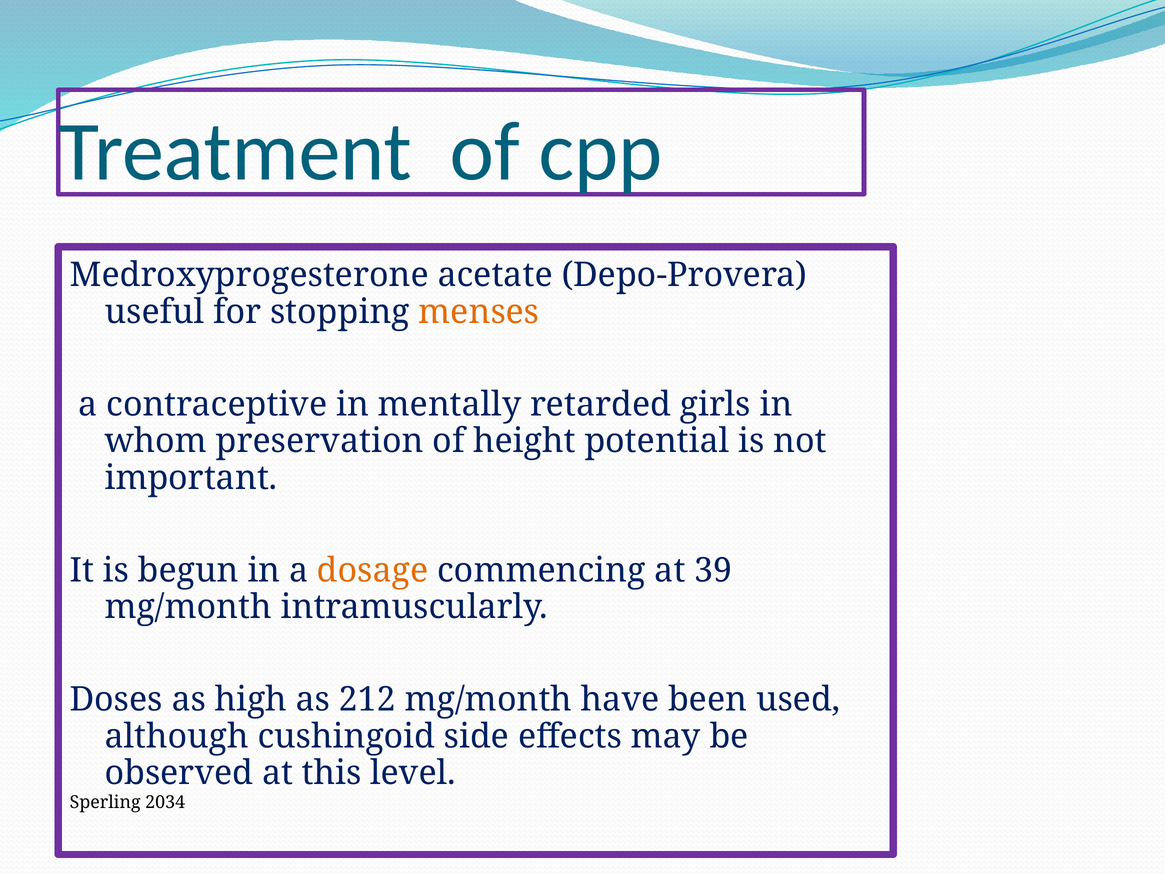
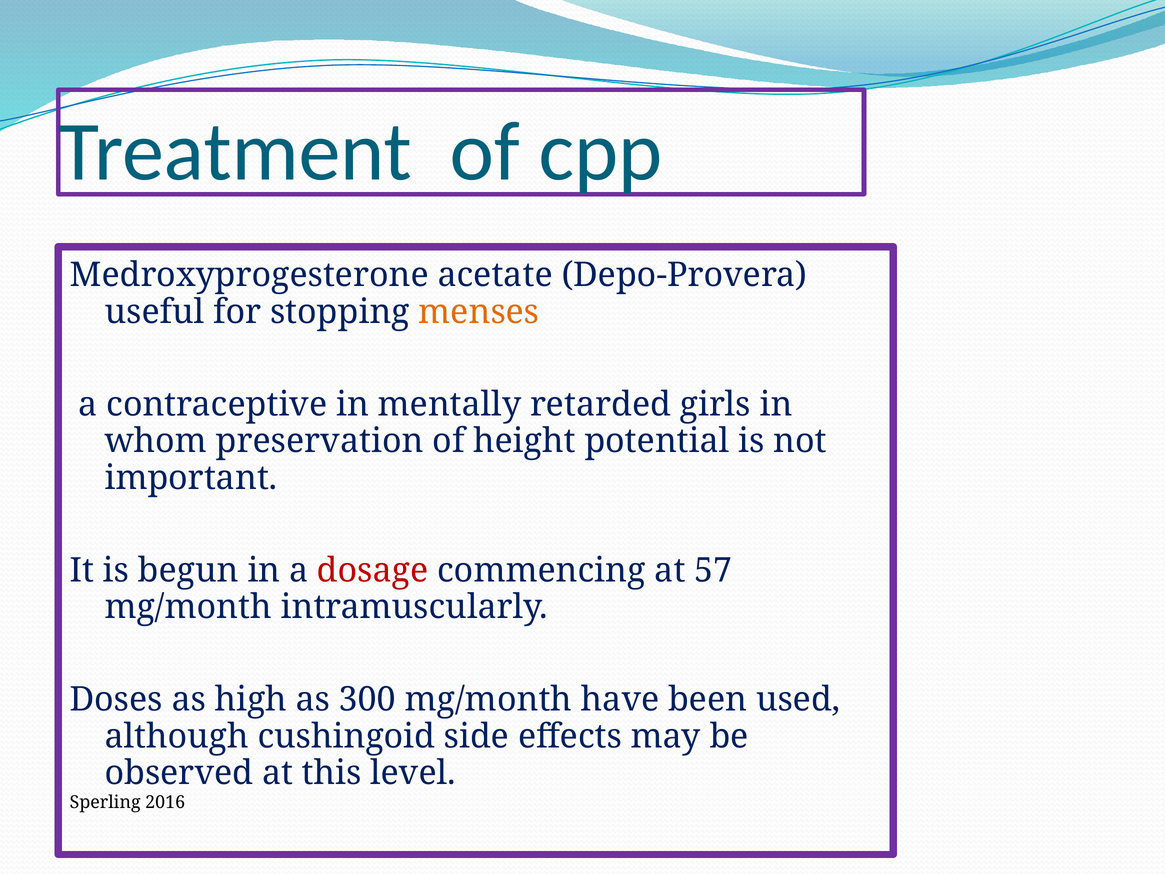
dosage colour: orange -> red
39: 39 -> 57
212: 212 -> 300
2034: 2034 -> 2016
